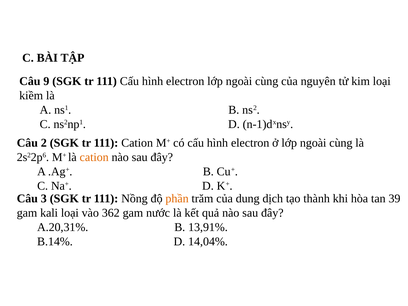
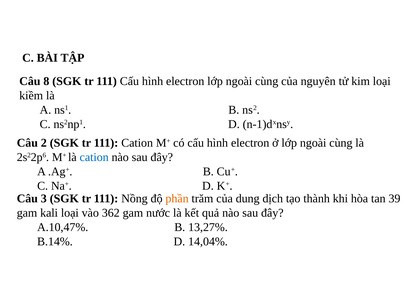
9: 9 -> 8
cation at (94, 157) colour: orange -> blue
A.20,31%: A.20,31% -> A.10,47%
13,91%: 13,91% -> 13,27%
